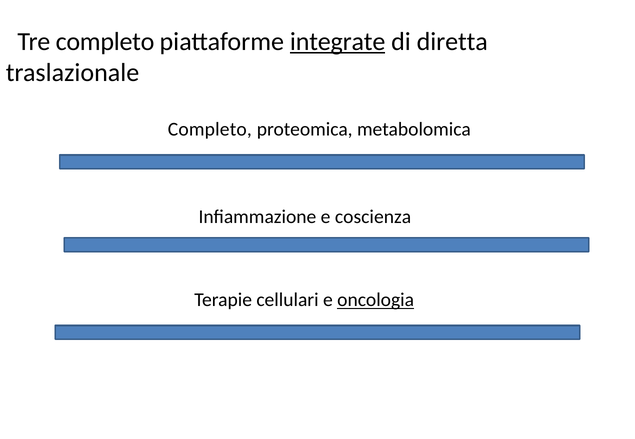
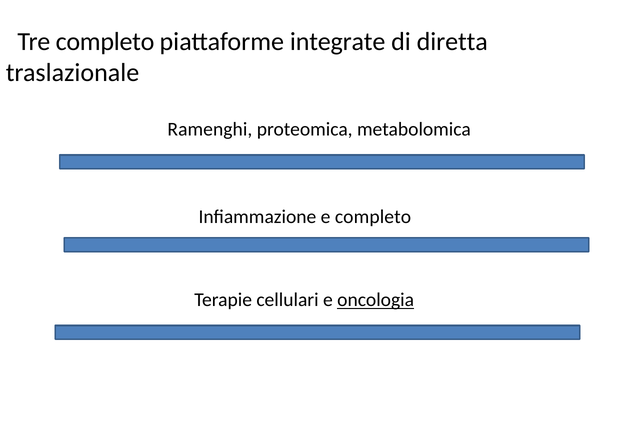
integrate underline: present -> none
Completo at (210, 130): Completo -> Ramenghi
e coscienza: coscienza -> completo
